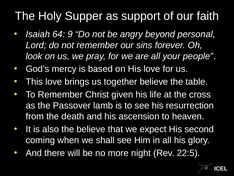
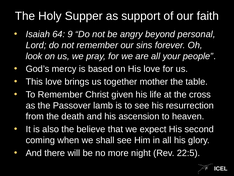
together believe: believe -> mother
